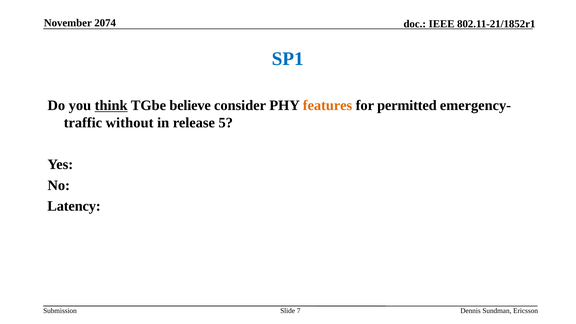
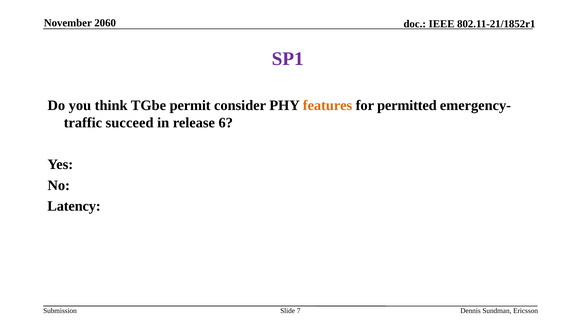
2074: 2074 -> 2060
SP1 colour: blue -> purple
think underline: present -> none
believe: believe -> permit
without: without -> succeed
5: 5 -> 6
